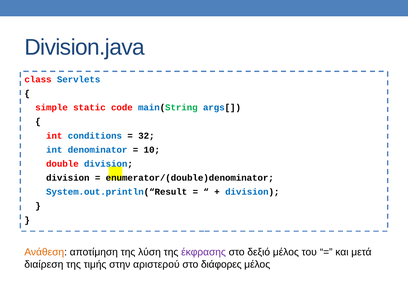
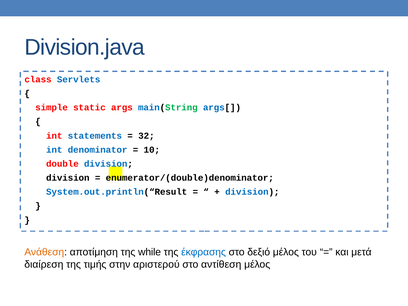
code: code -> args
conditions: conditions -> statements
λύση: λύση -> while
έκφρασης colour: purple -> blue
διάφορες: διάφορες -> αντίθεση
